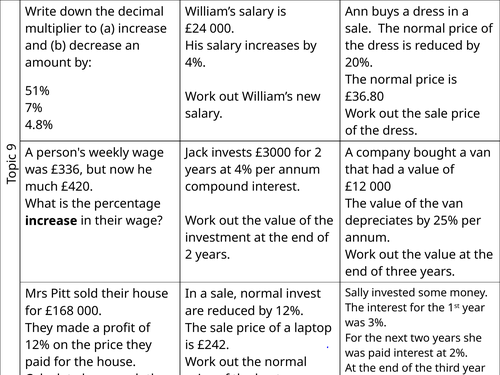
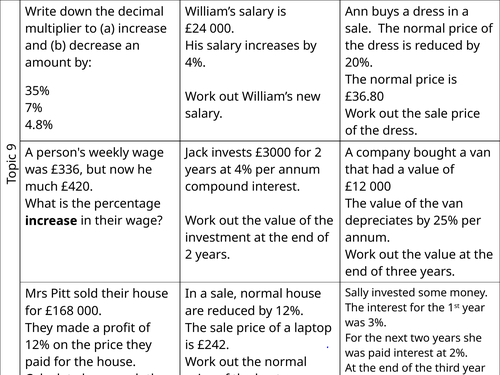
51%: 51% -> 35%
normal invest: invest -> house
